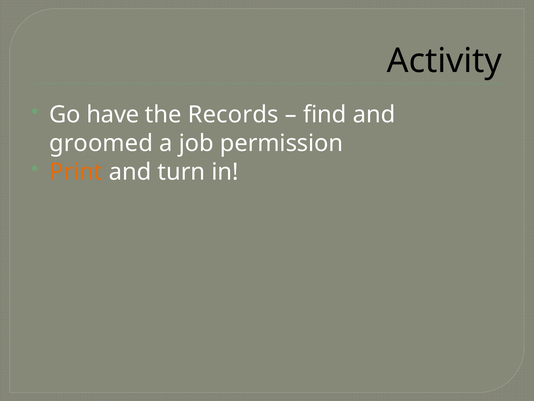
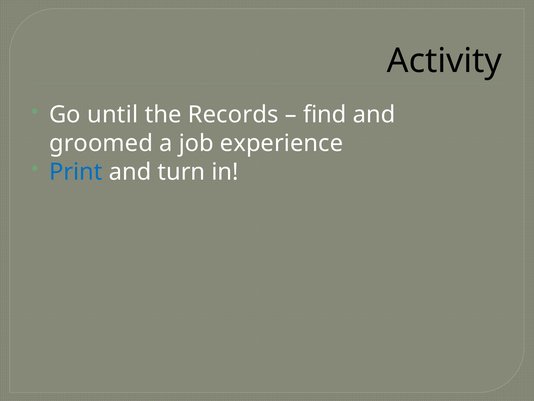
have: have -> until
permission: permission -> experience
Print colour: orange -> blue
